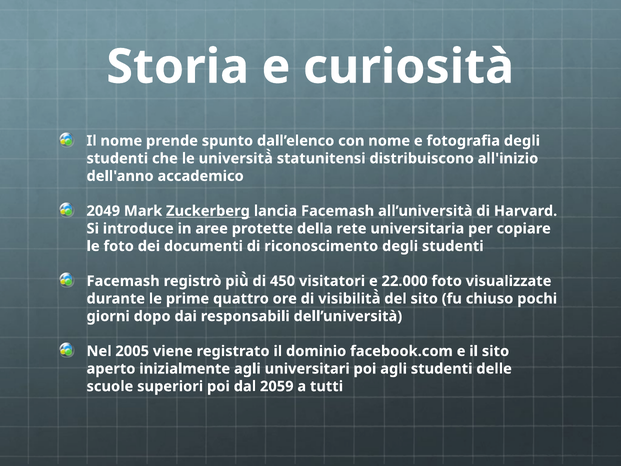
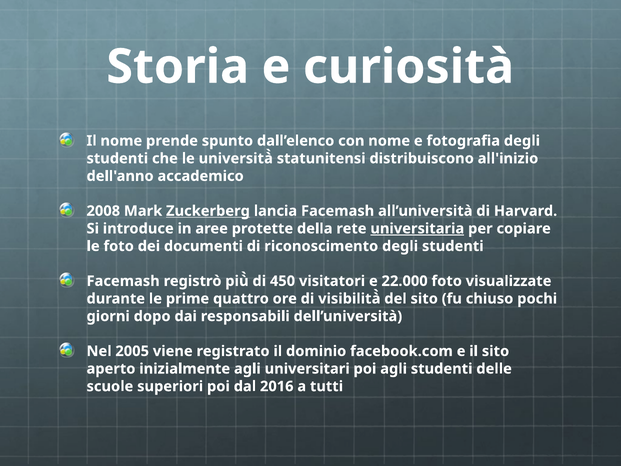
2049: 2049 -> 2008
universitaria underline: none -> present
2059: 2059 -> 2016
